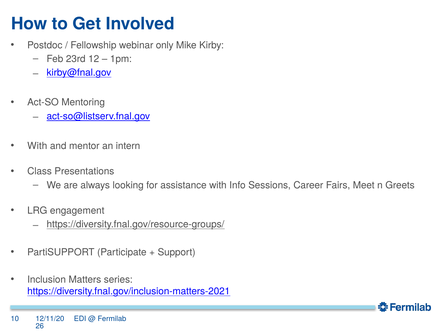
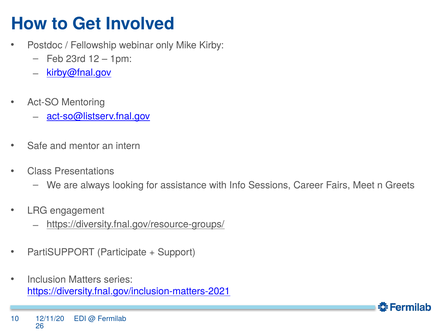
With at (37, 146): With -> Safe
